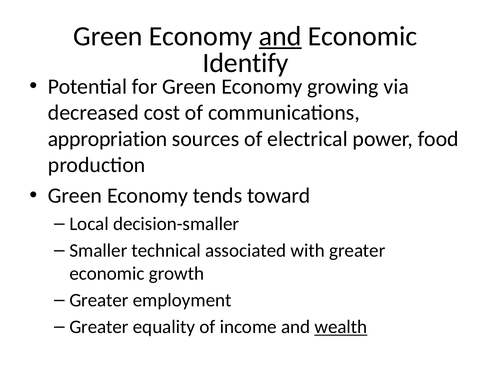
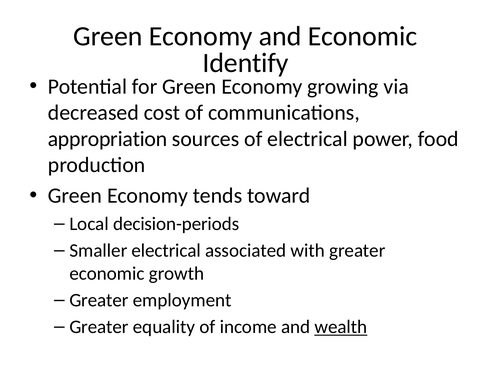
and at (280, 36) underline: present -> none
decision-smaller: decision-smaller -> decision-periods
Smaller technical: technical -> electrical
